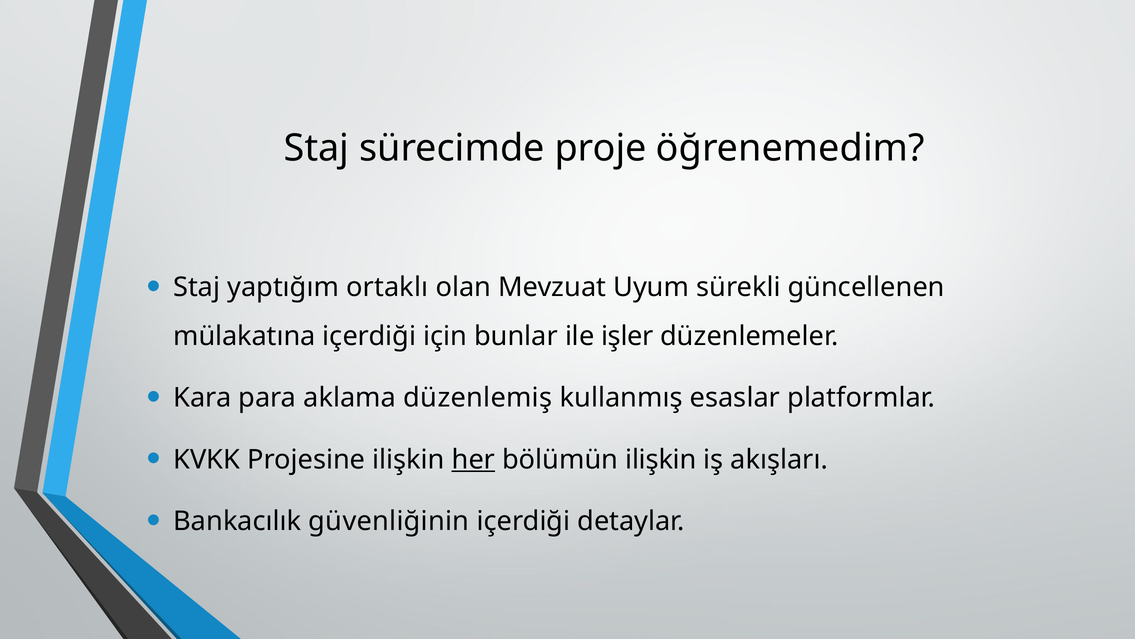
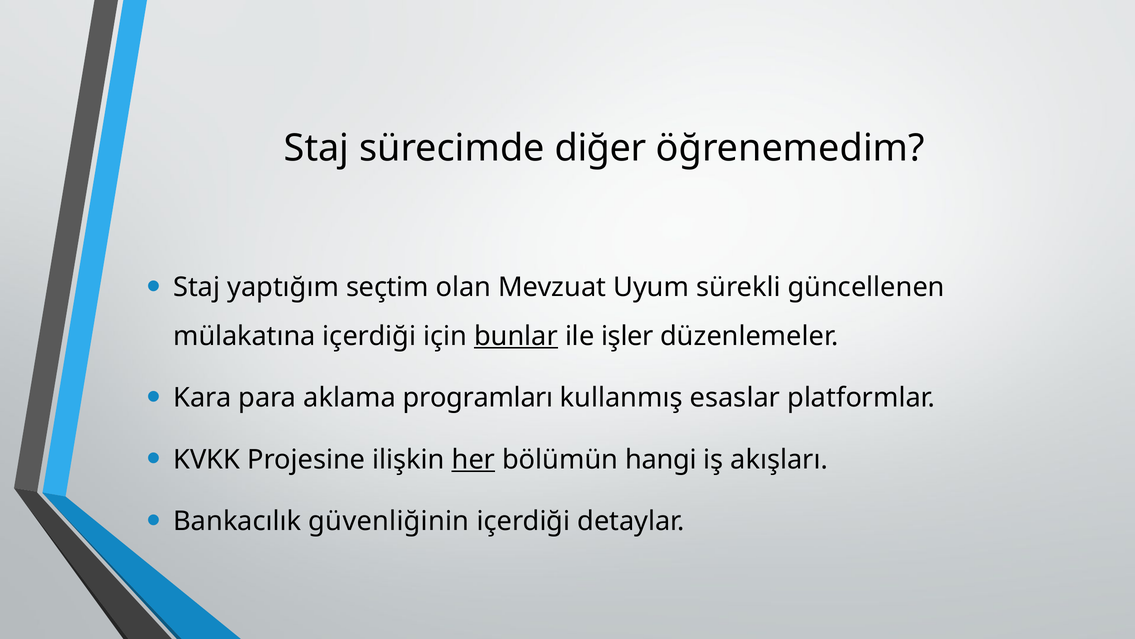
proje: proje -> diğer
ortaklı: ortaklı -> seçtim
bunlar underline: none -> present
düzenlemiş: düzenlemiş -> programları
bölümün ilişkin: ilişkin -> hangi
